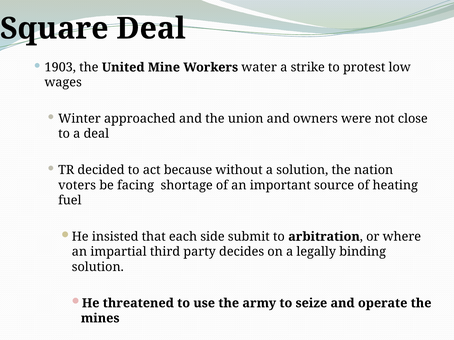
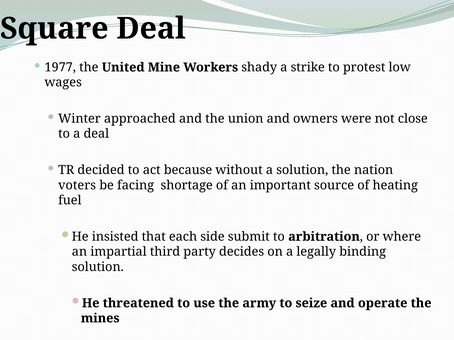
1903: 1903 -> 1977
water: water -> shady
